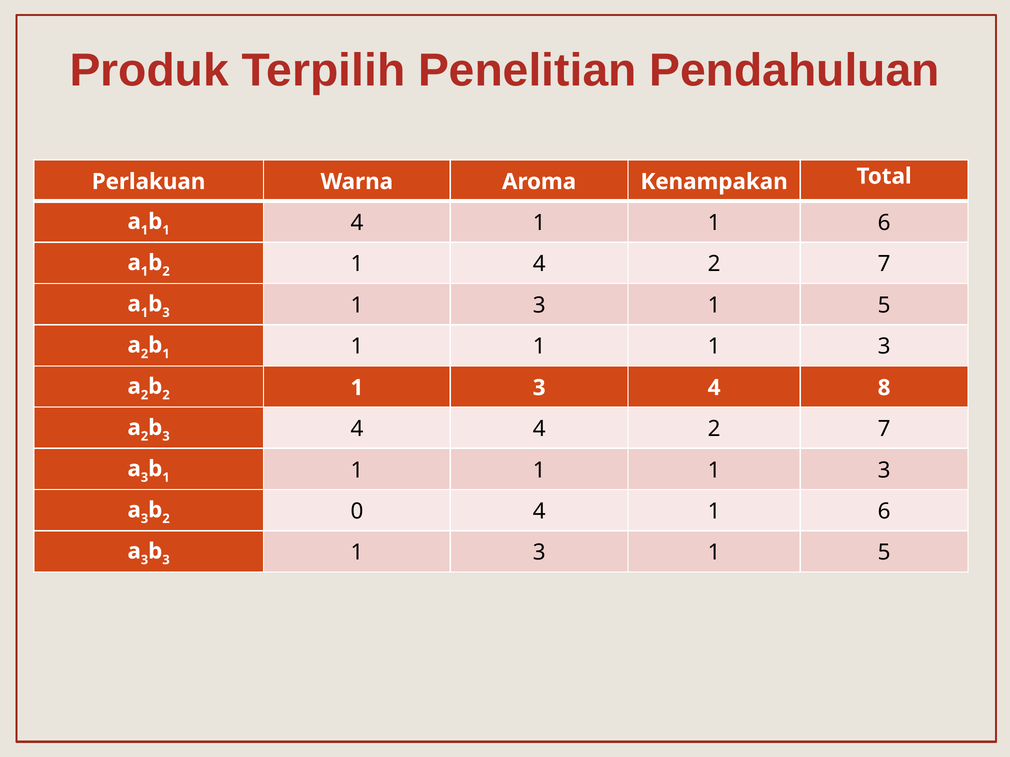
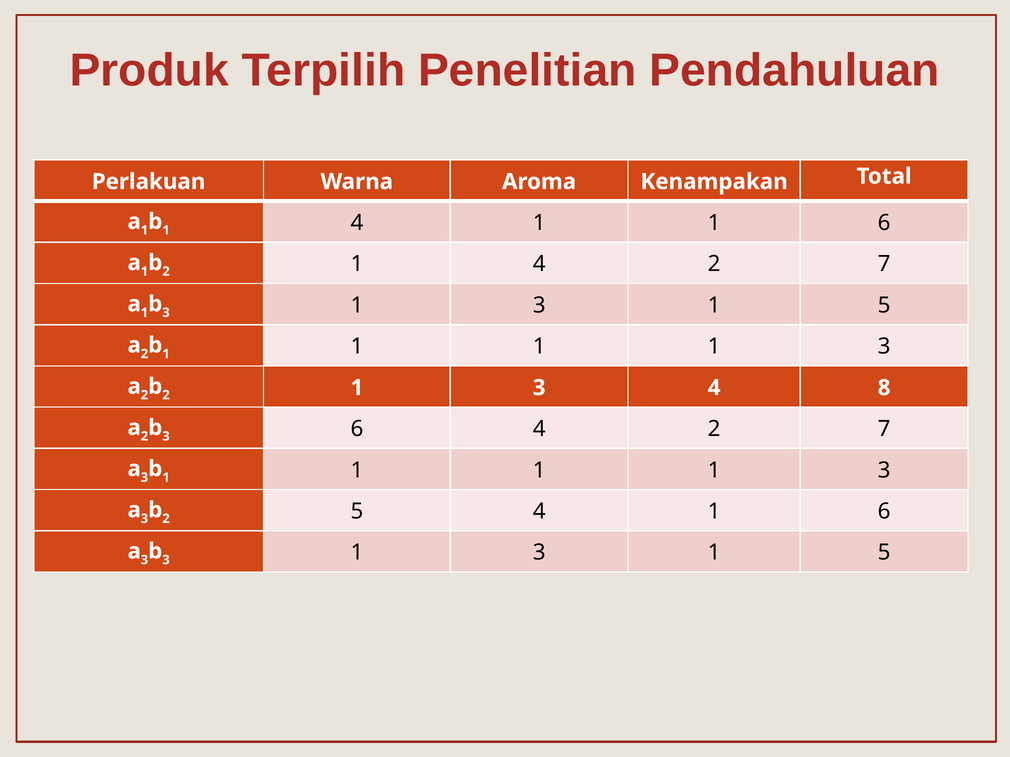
4 at (357, 429): 4 -> 6
2 0: 0 -> 5
